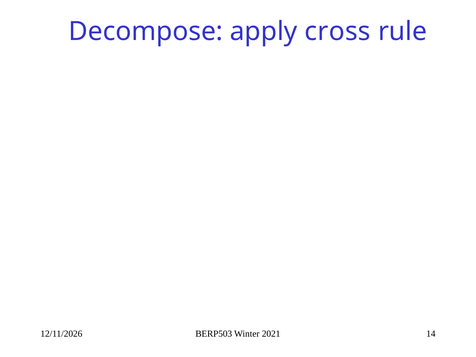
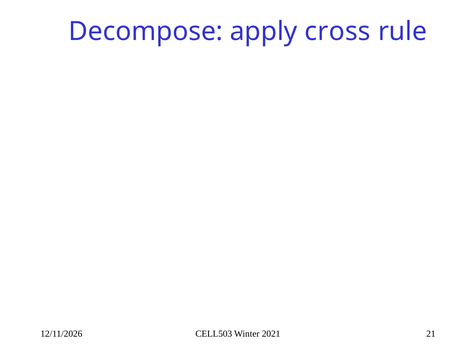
BERP503: BERP503 -> CELL503
14: 14 -> 21
